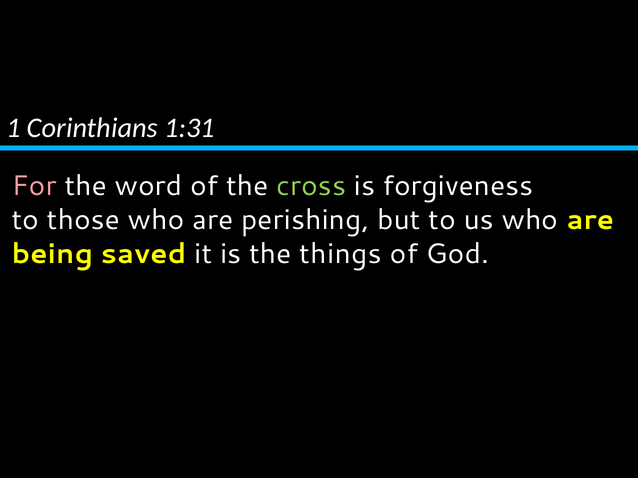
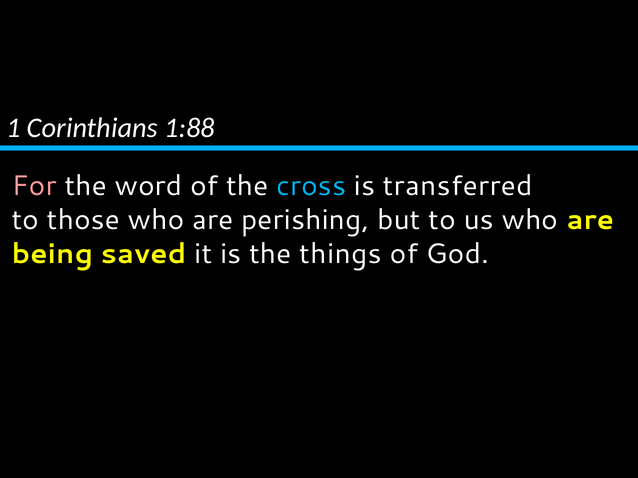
1:31: 1:31 -> 1:88
cross colour: light green -> light blue
forgiveness: forgiveness -> transferred
